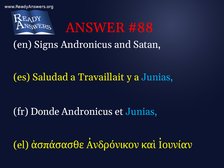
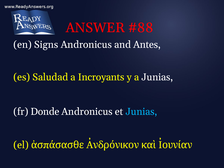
Satan: Satan -> Antes
Travaillait: Travaillait -> Incroyants
Junias at (157, 77) colour: light blue -> white
